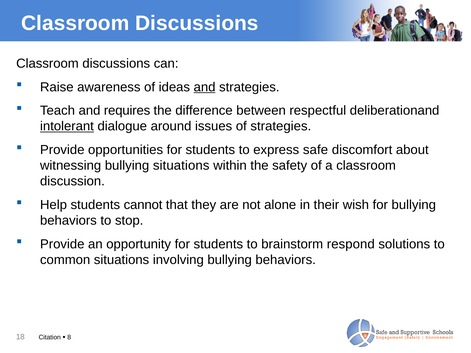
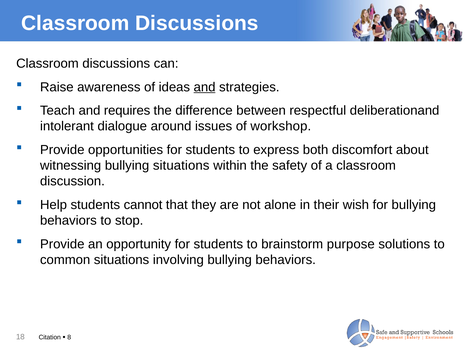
intolerant underline: present -> none
of strategies: strategies -> workshop
safe: safe -> both
respond: respond -> purpose
